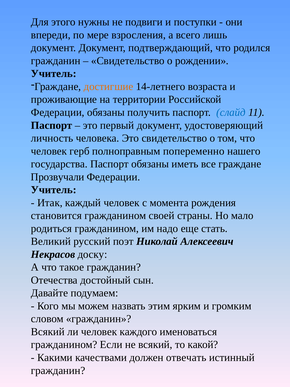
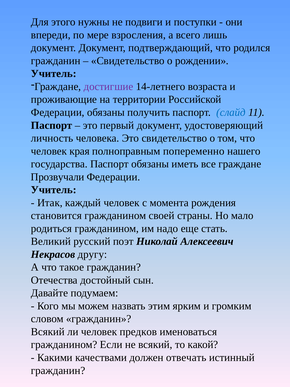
достигшие colour: orange -> purple
герб: герб -> края
доску: доску -> другу
каждого: каждого -> предков
